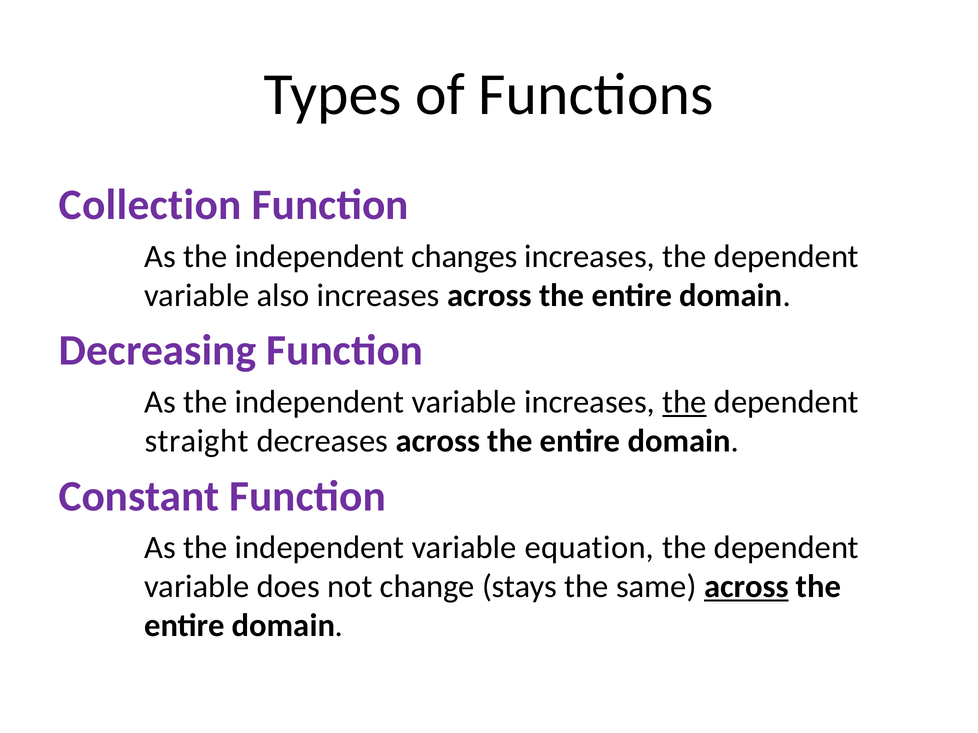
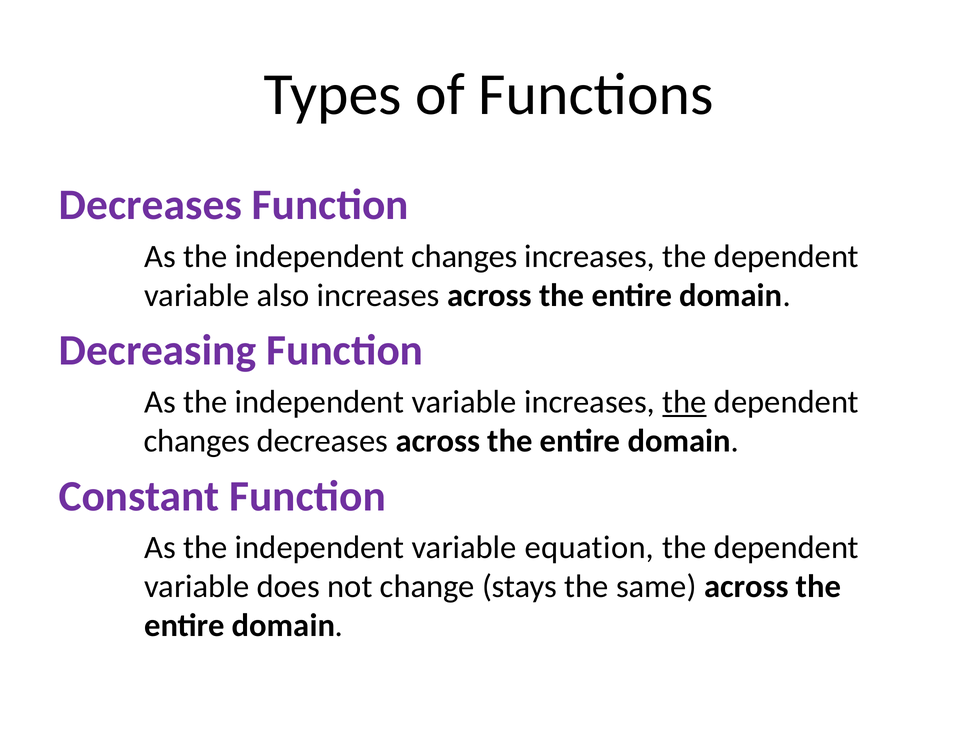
Collection at (150, 205): Collection -> Decreases
straight at (197, 441): straight -> changes
across at (746, 587) underline: present -> none
